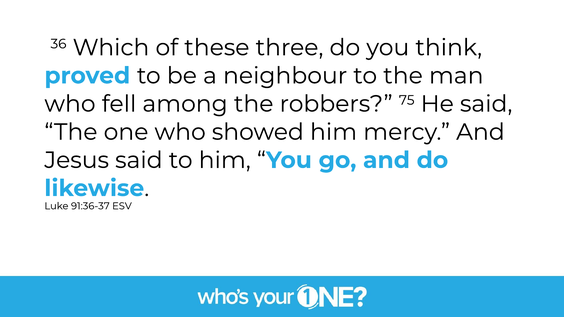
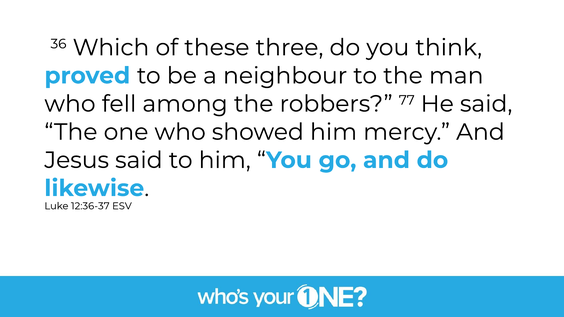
75: 75 -> 77
91:36-37: 91:36-37 -> 12:36-37
